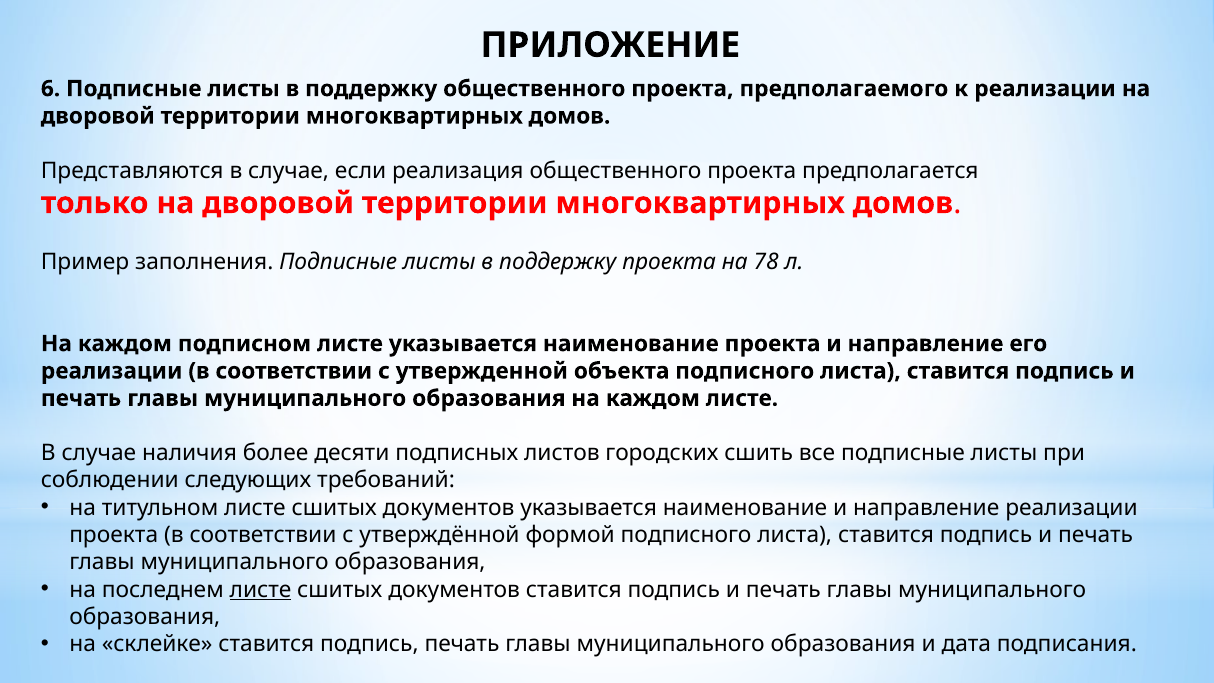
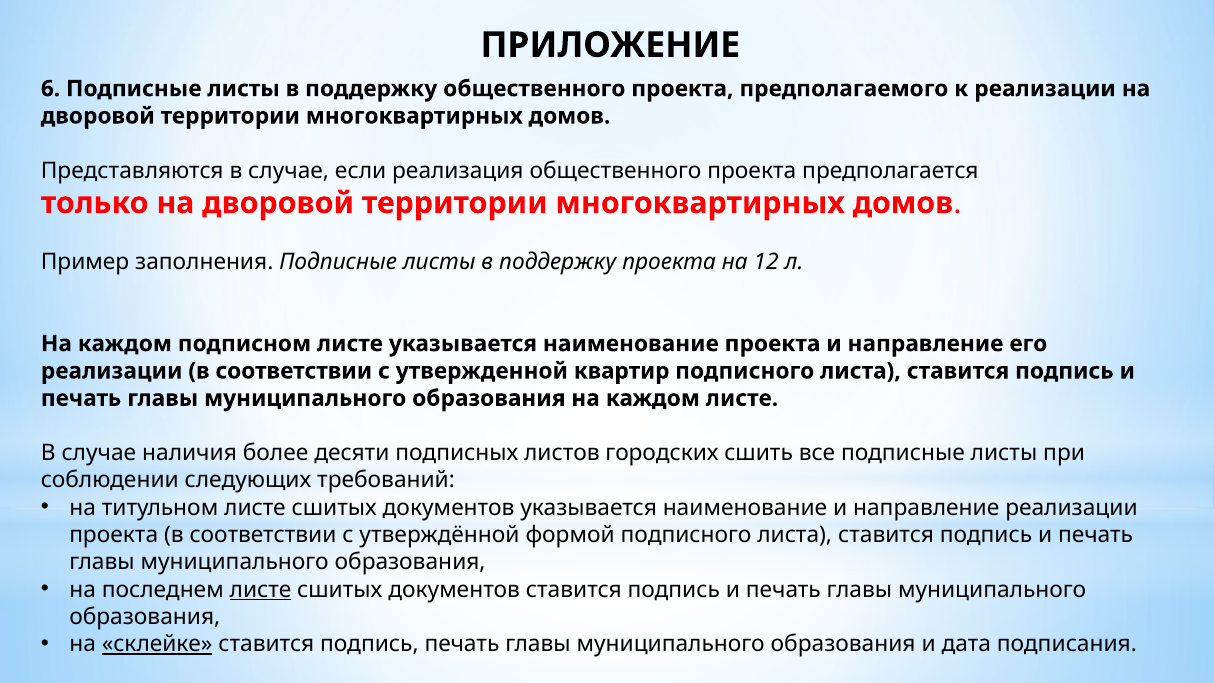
78: 78 -> 12
объекта: объекта -> квартир
склейке underline: none -> present
